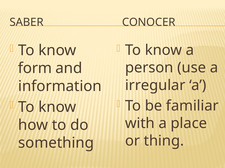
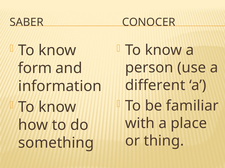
irregular: irregular -> different
